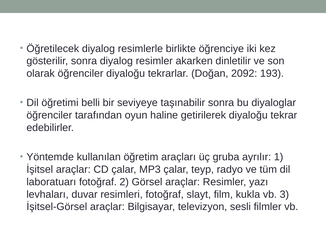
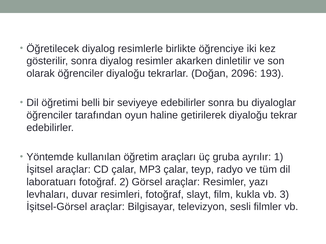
2092: 2092 -> 2096
seviyeye taşınabilir: taşınabilir -> edebilirler
